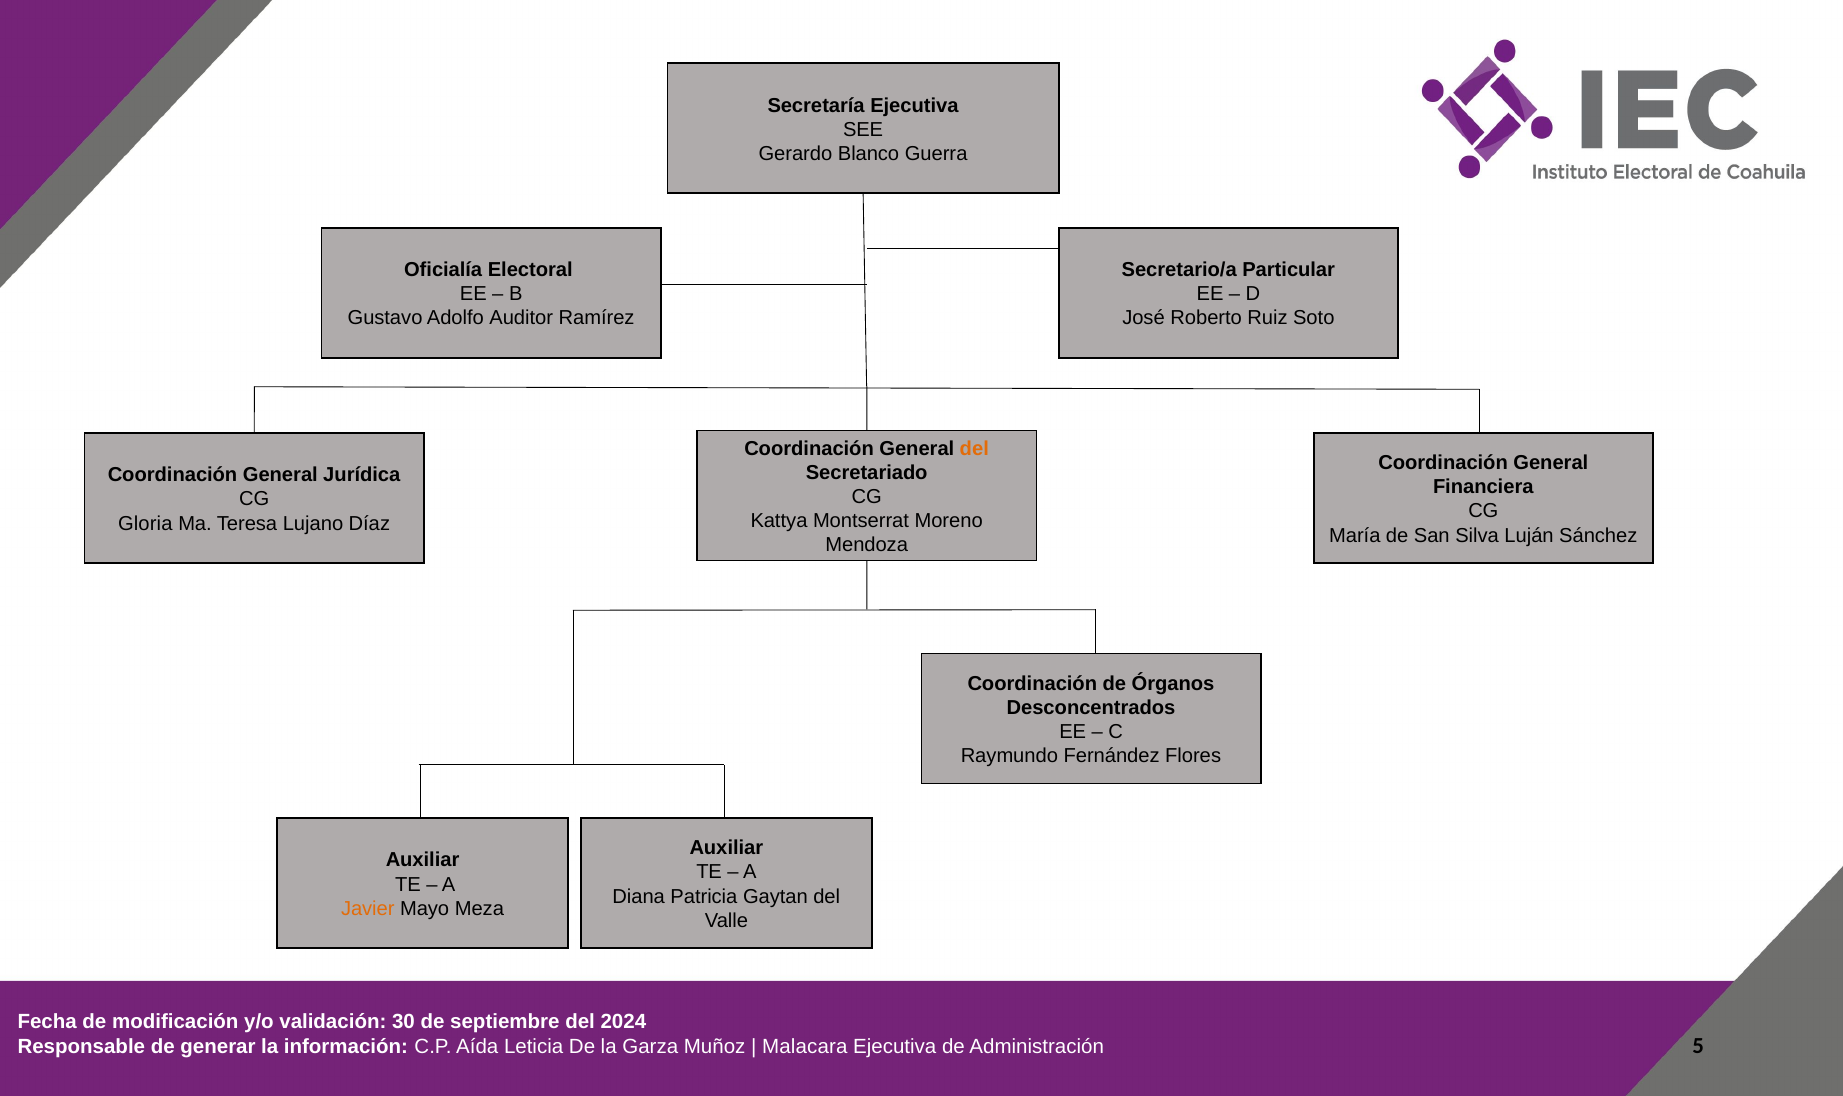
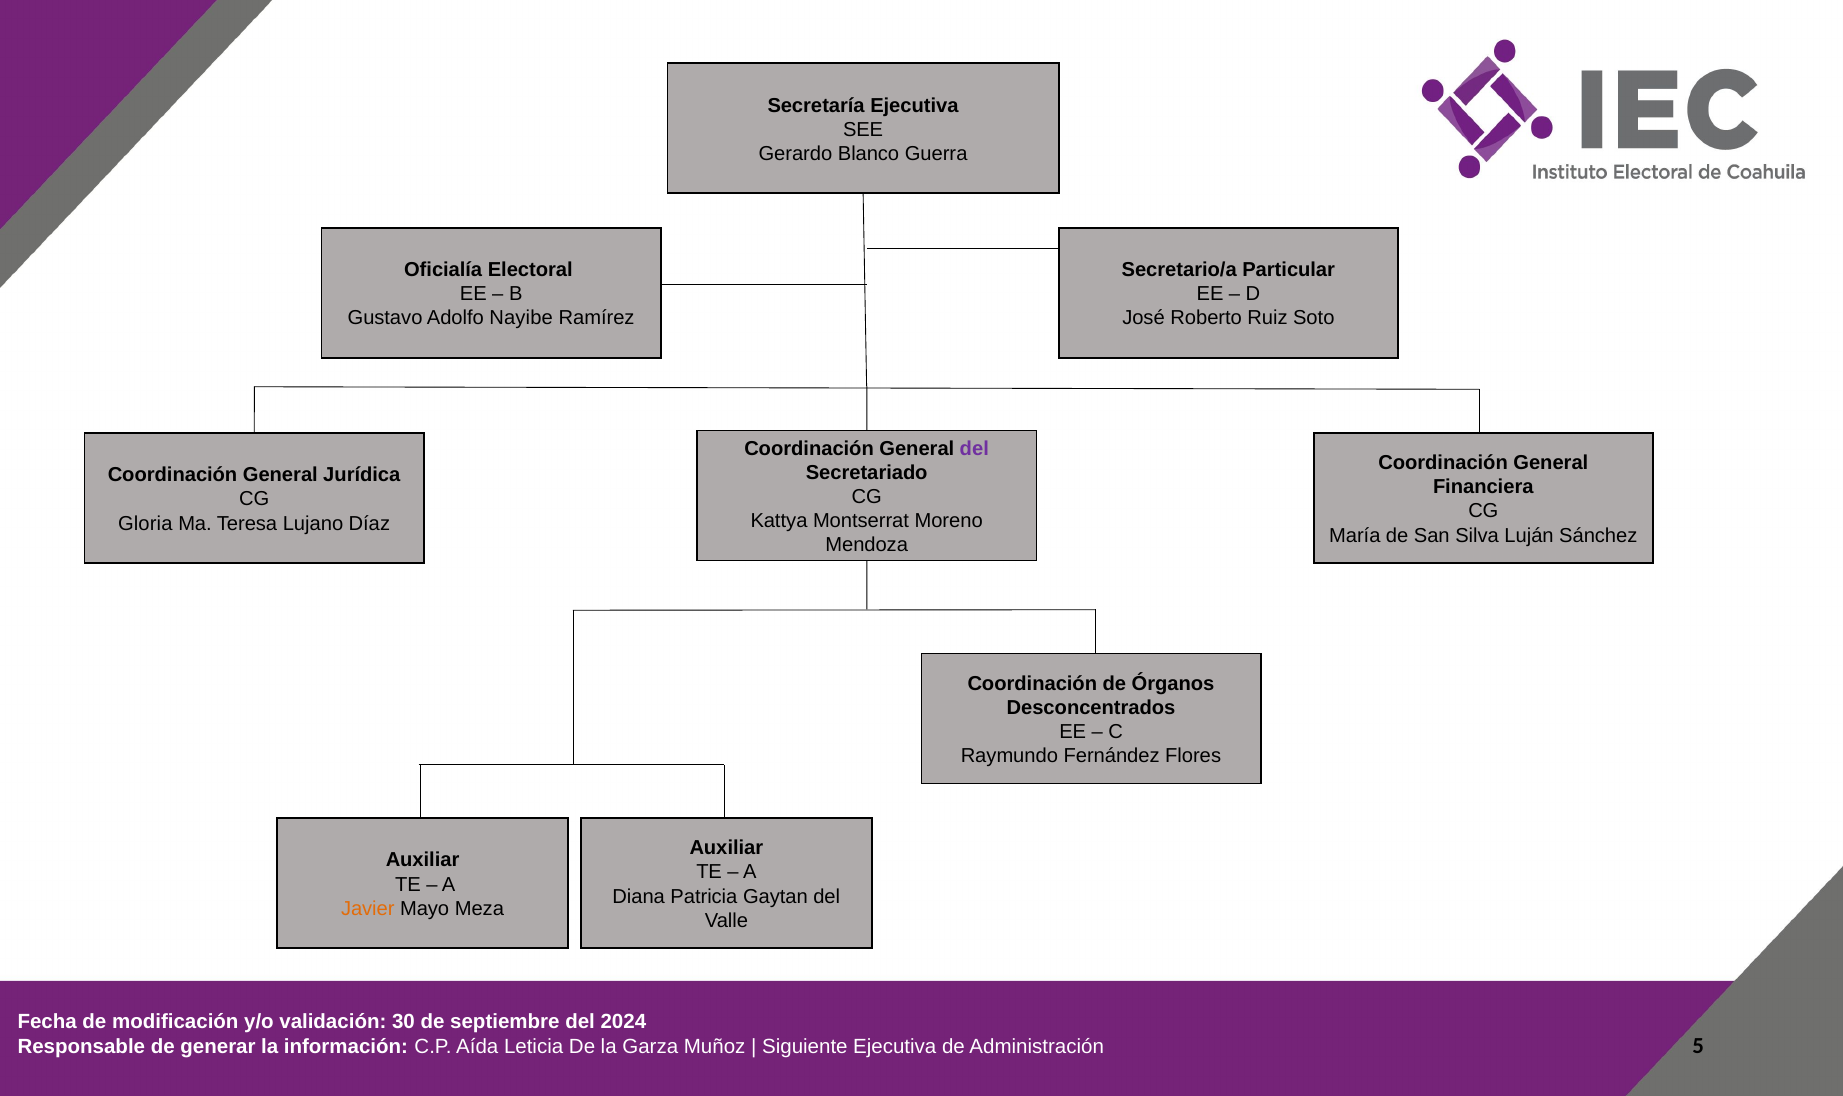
Auditor: Auditor -> Nayibe
del at (974, 449) colour: orange -> purple
Malacara: Malacara -> Siguiente
